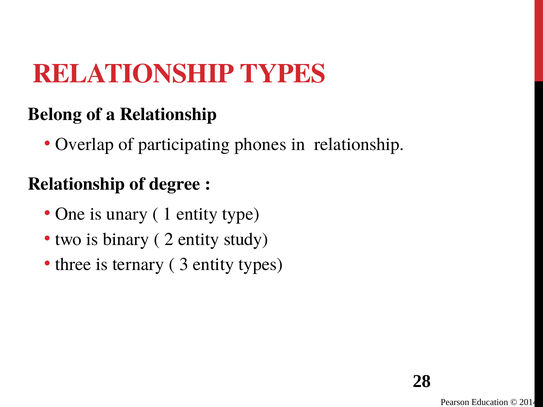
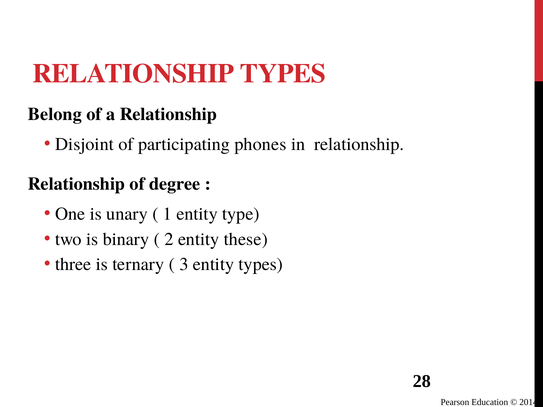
Overlap: Overlap -> Disjoint
study: study -> these
